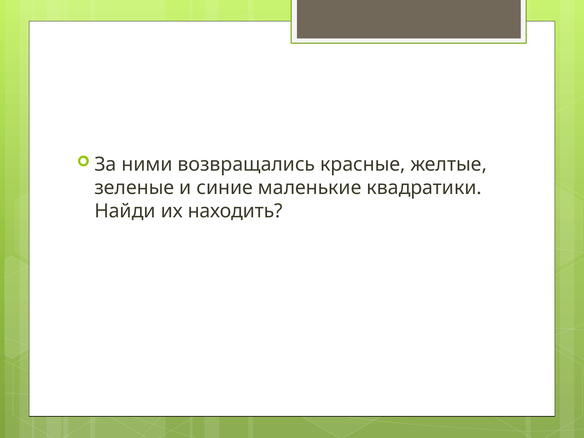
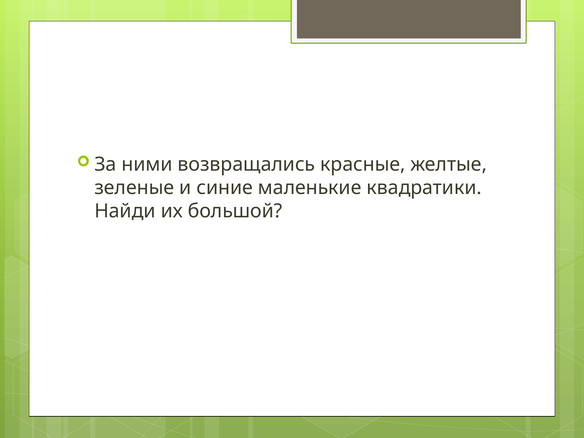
находить: находить -> большой
